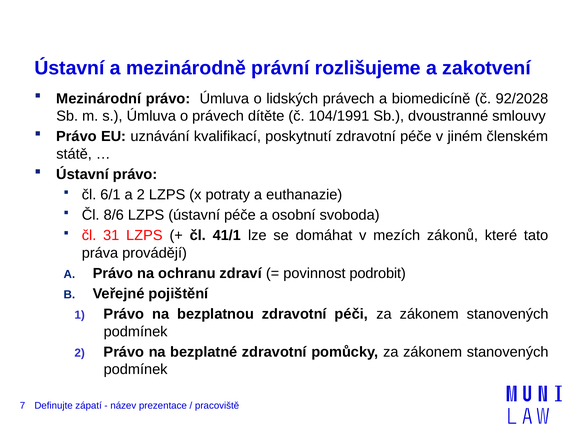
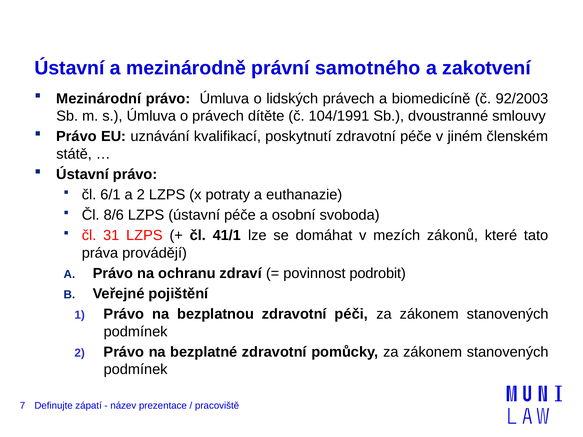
rozlišujeme: rozlišujeme -> samotného
92/2028: 92/2028 -> 92/2003
